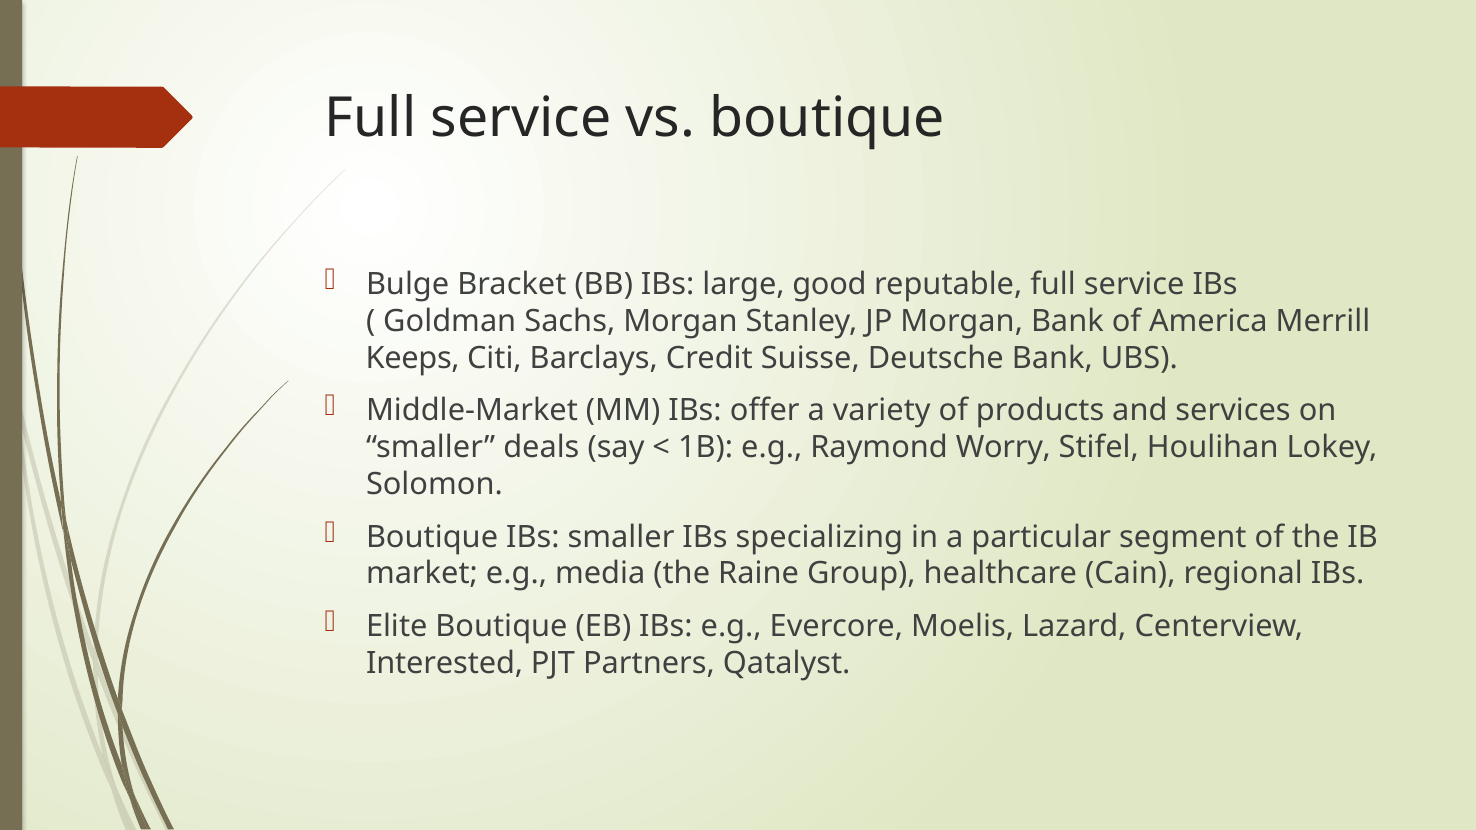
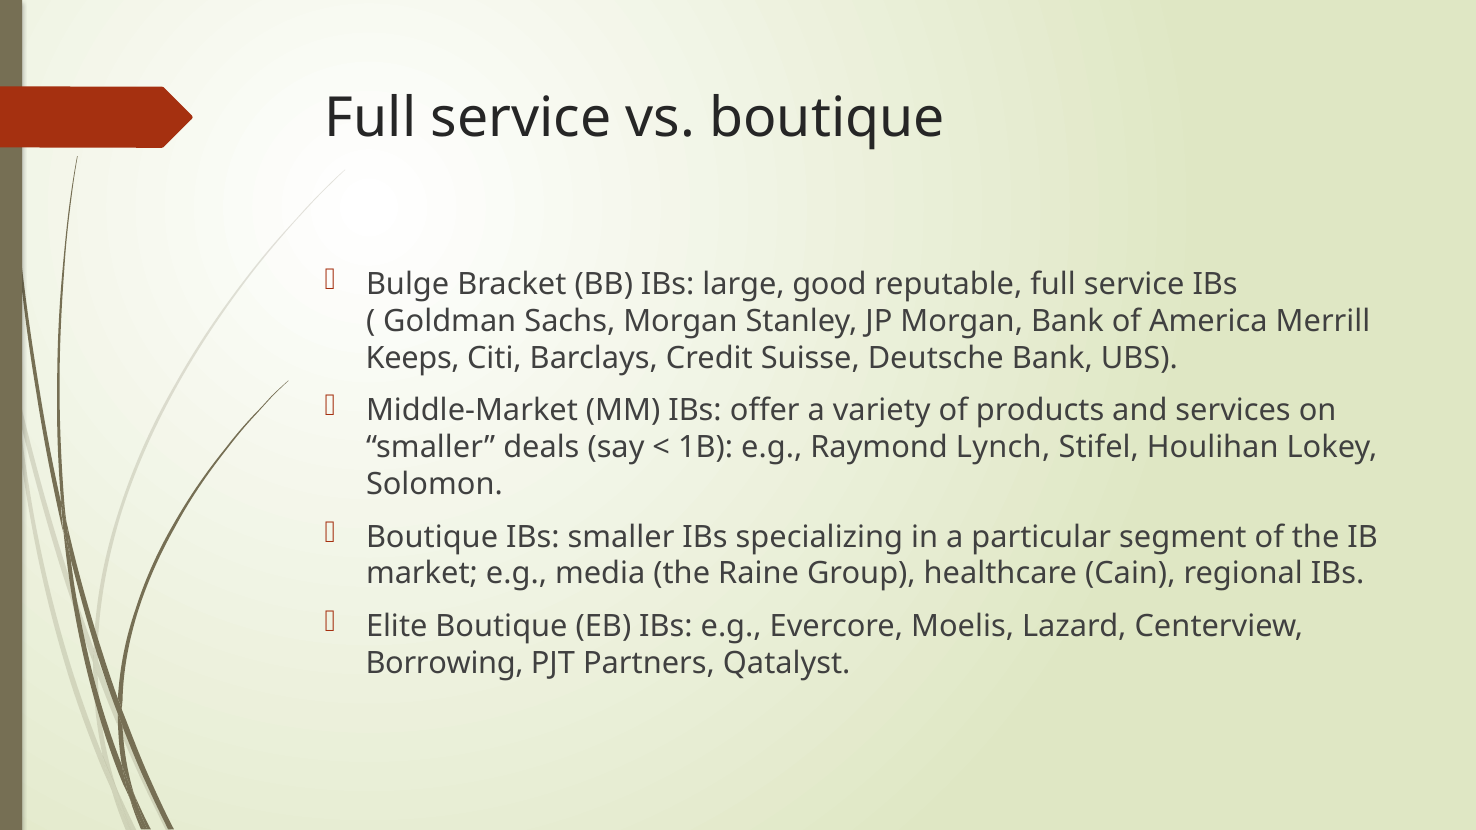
Worry: Worry -> Lynch
Interested: Interested -> Borrowing
